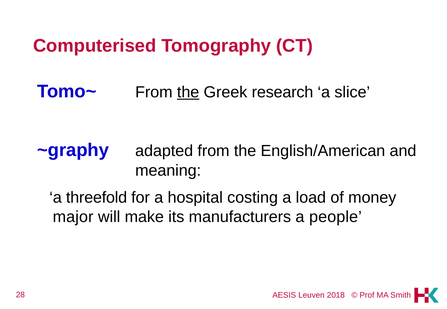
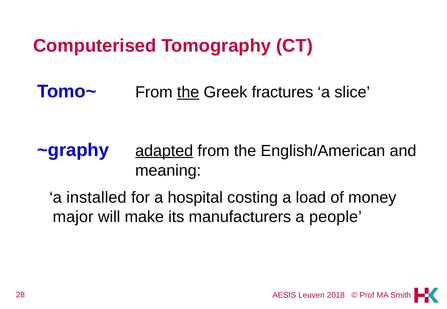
research: research -> fractures
adapted underline: none -> present
threefold: threefold -> installed
